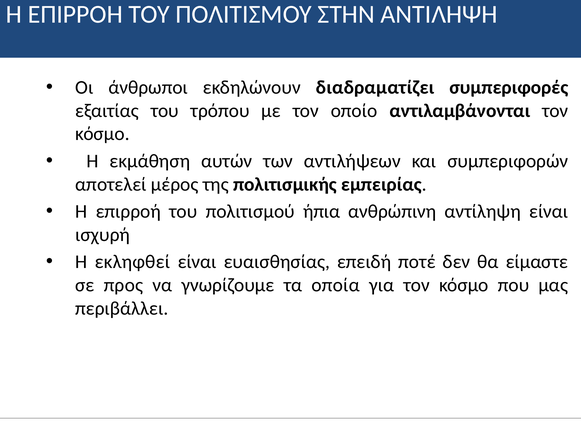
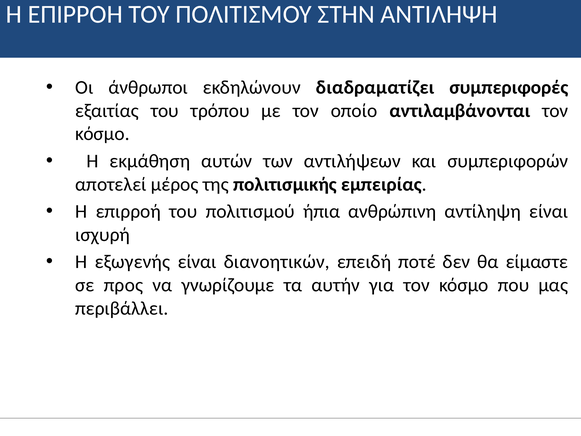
εκληφθεί: εκληφθεί -> εξωγενής
ευαισθησίας: ευαισθησίας -> διανοητικών
οποία: οποία -> αυτήν
